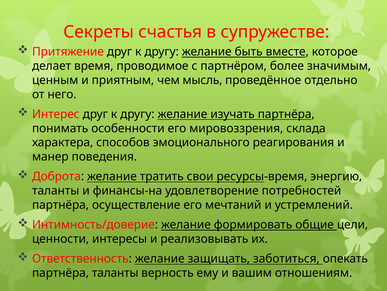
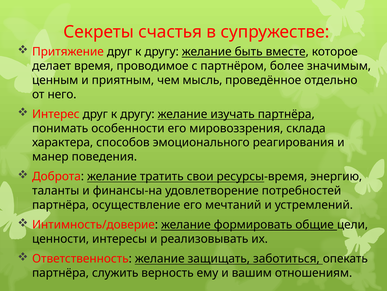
партнёра таланты: таланты -> служить
